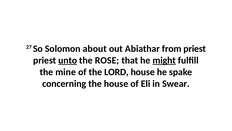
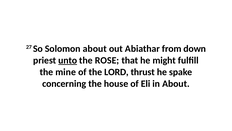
from priest: priest -> down
might underline: present -> none
LORD house: house -> thrust
in Swear: Swear -> About
